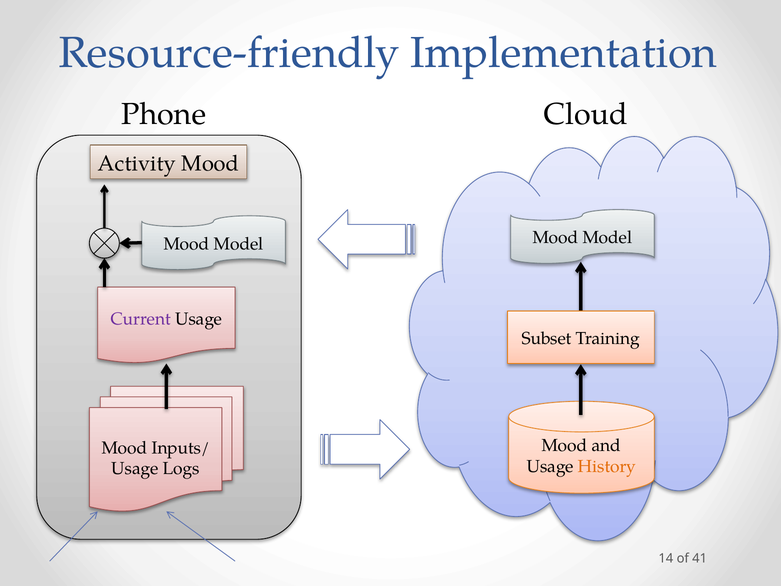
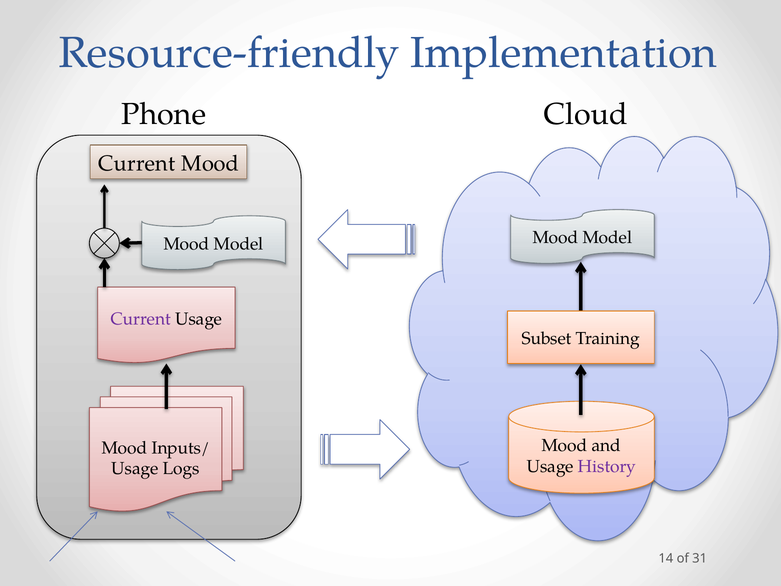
Activity at (137, 163): Activity -> Current
History colour: orange -> purple
41: 41 -> 31
